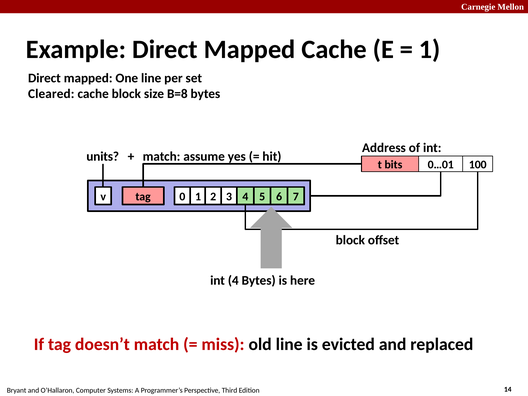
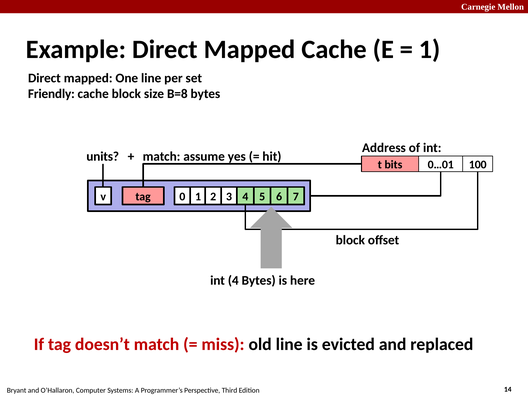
Cleared: Cleared -> Friendly
